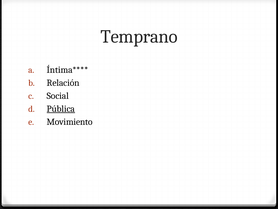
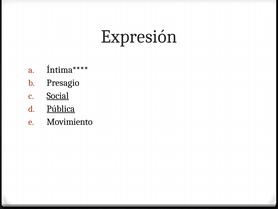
Temprano: Temprano -> Expresión
Relación: Relación -> Presagio
Social underline: none -> present
